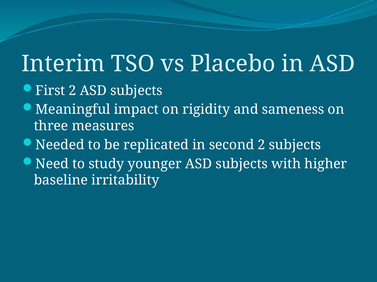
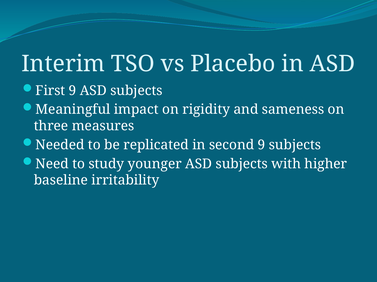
First 2: 2 -> 9
second 2: 2 -> 9
